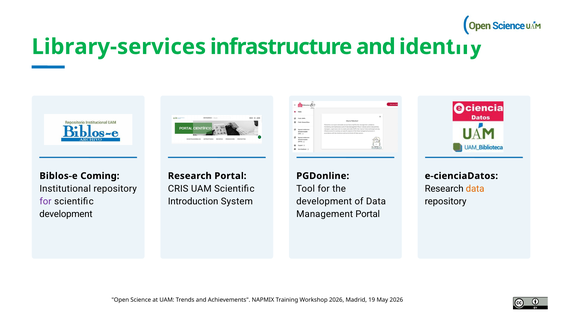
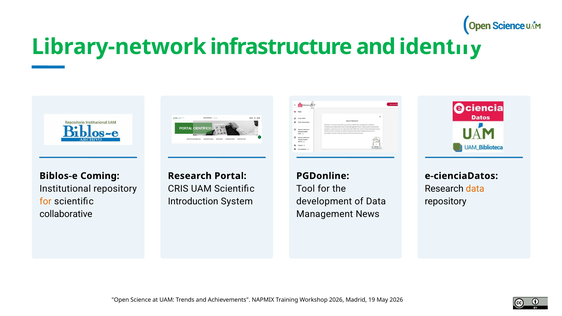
Library-services: Library-services -> Library-network
for at (46, 201) colour: purple -> orange
development at (66, 214): development -> collaborative
Management Portal: Portal -> News
